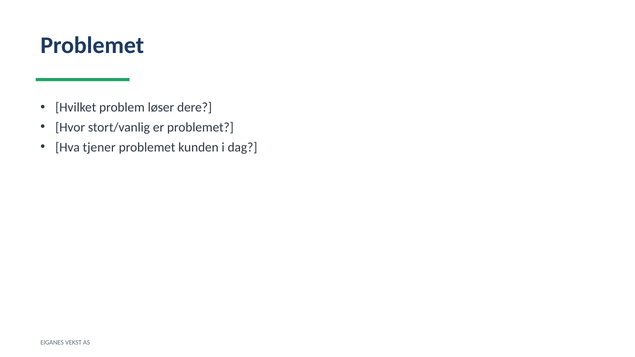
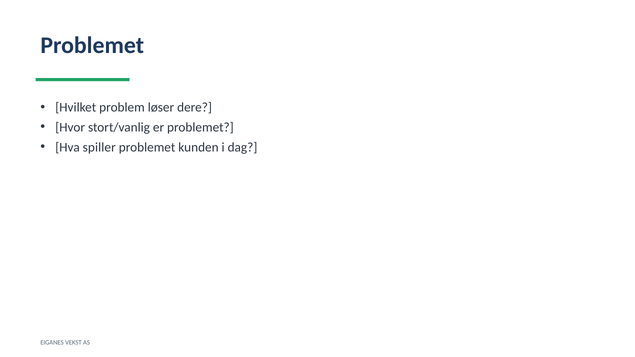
tjener: tjener -> spiller
